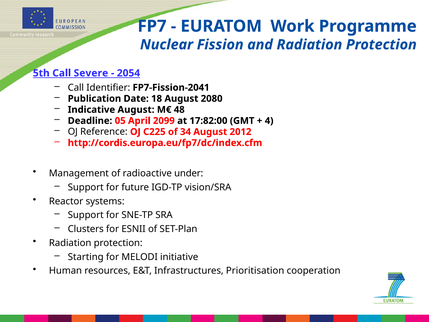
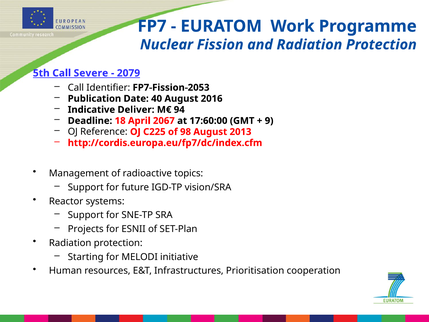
2054: 2054 -> 2079
FP7-Fission-2041: FP7-Fission-2041 -> FP7-Fission-2053
18: 18 -> 40
2080: 2080 -> 2016
Indicative August: August -> Deliver
48: 48 -> 94
05: 05 -> 18
2099: 2099 -> 2067
17:82:00: 17:82:00 -> 17:60:00
4: 4 -> 9
34: 34 -> 98
2012: 2012 -> 2013
under: under -> topics
Clusters: Clusters -> Projects
